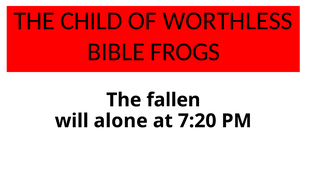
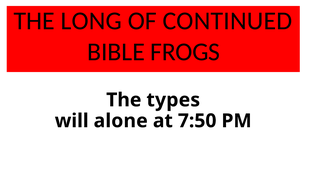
CHILD: CHILD -> LONG
WORTHLESS: WORTHLESS -> CONTINUED
fallen: fallen -> types
7:20: 7:20 -> 7:50
